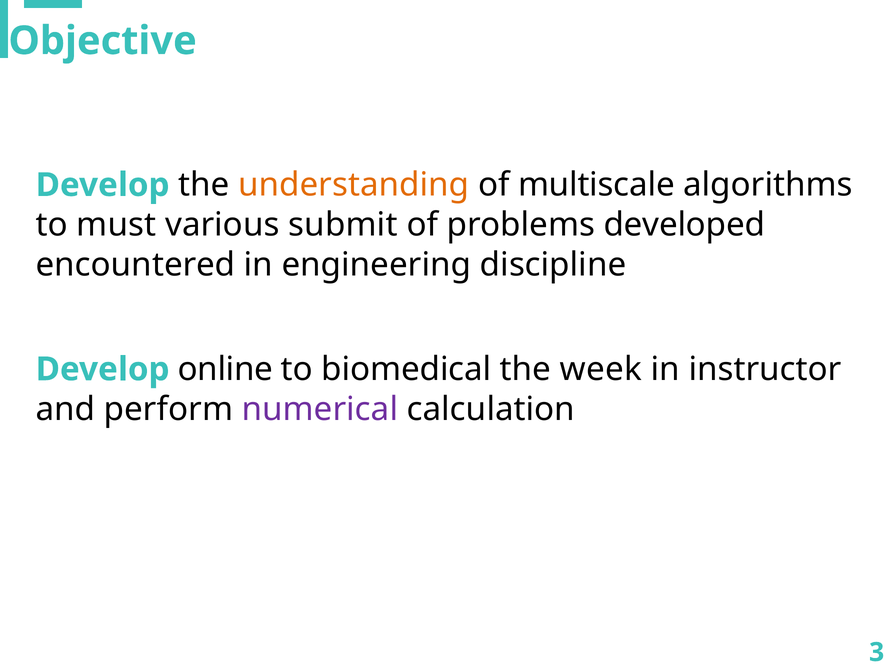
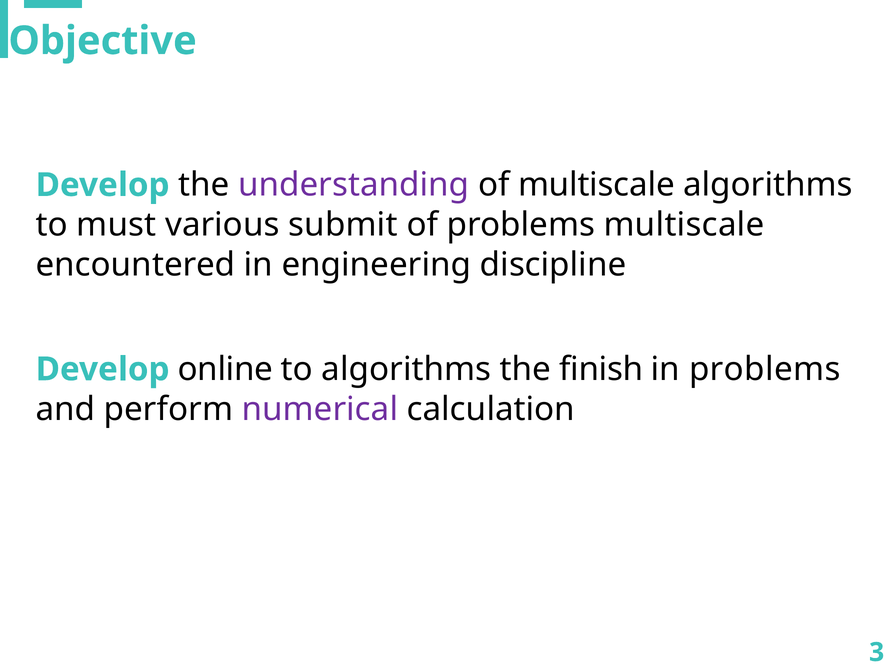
understanding colour: orange -> purple
problems developed: developed -> multiscale
to biomedical: biomedical -> algorithms
week: week -> finish
in instructor: instructor -> problems
